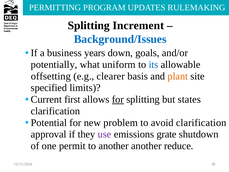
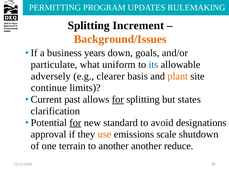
Background/Issues colour: blue -> orange
potentially: potentially -> particulate
offsetting: offsetting -> adversely
specified: specified -> continue
first: first -> past
for at (75, 122) underline: none -> present
problem: problem -> standard
avoid clarification: clarification -> designations
use colour: purple -> orange
grate: grate -> scale
permit: permit -> terrain
